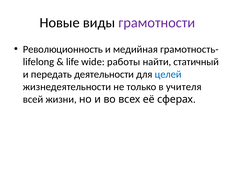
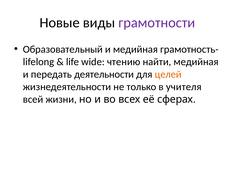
Революционность: Революционность -> Образовательный
работы: работы -> чтению
найти статичный: статичный -> медийная
целей colour: blue -> orange
